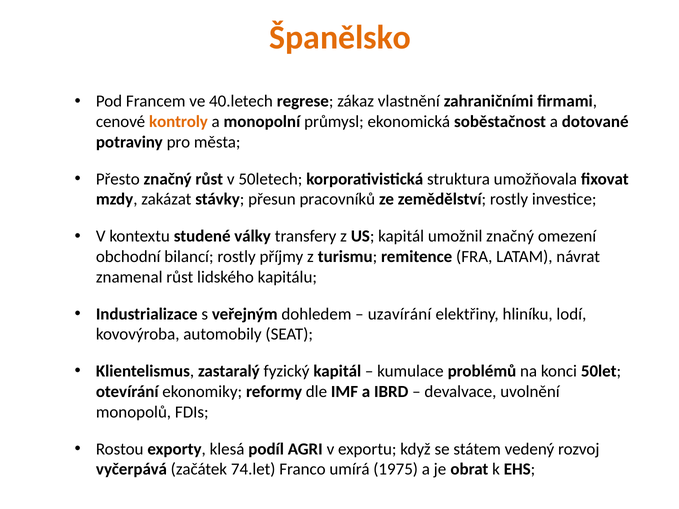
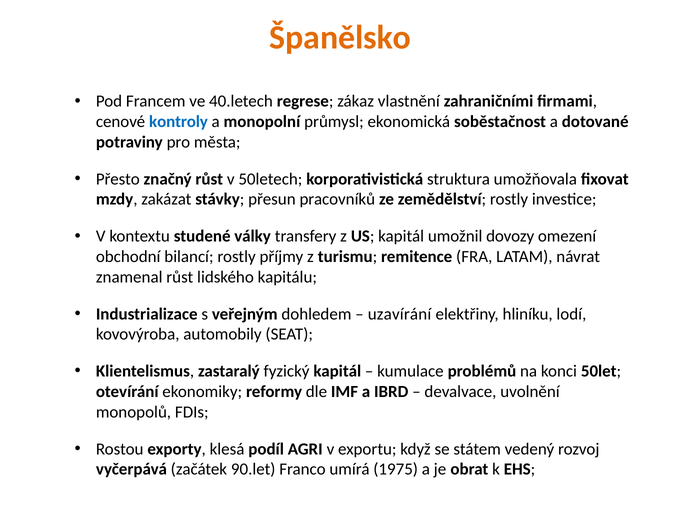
kontroly colour: orange -> blue
umožnil značný: značný -> dovozy
74.let: 74.let -> 90.let
